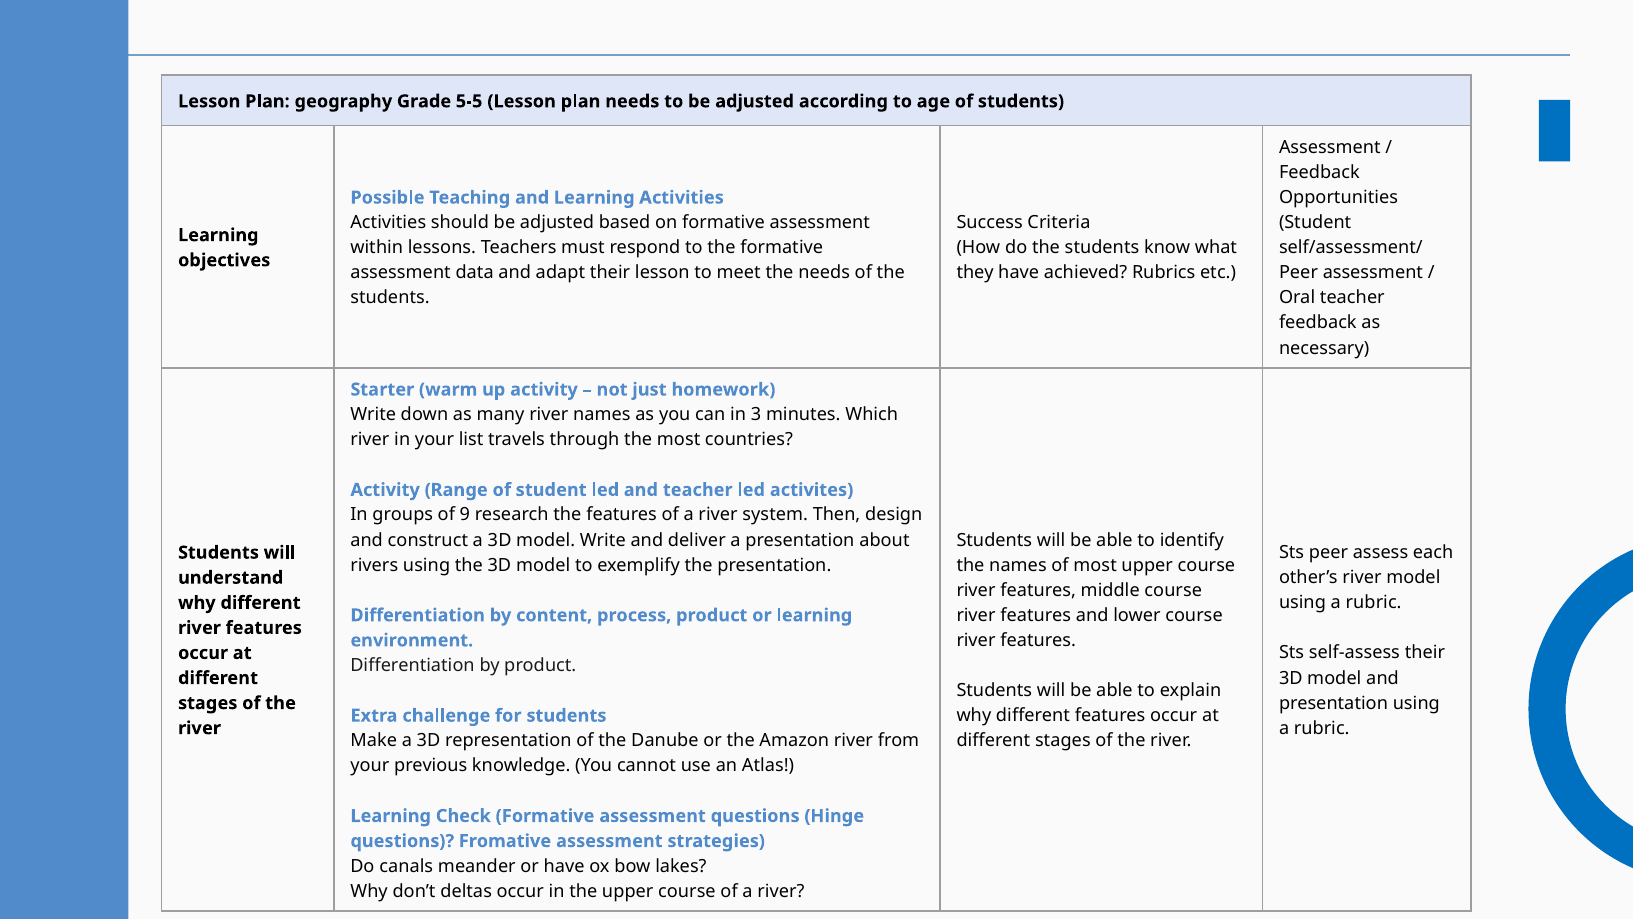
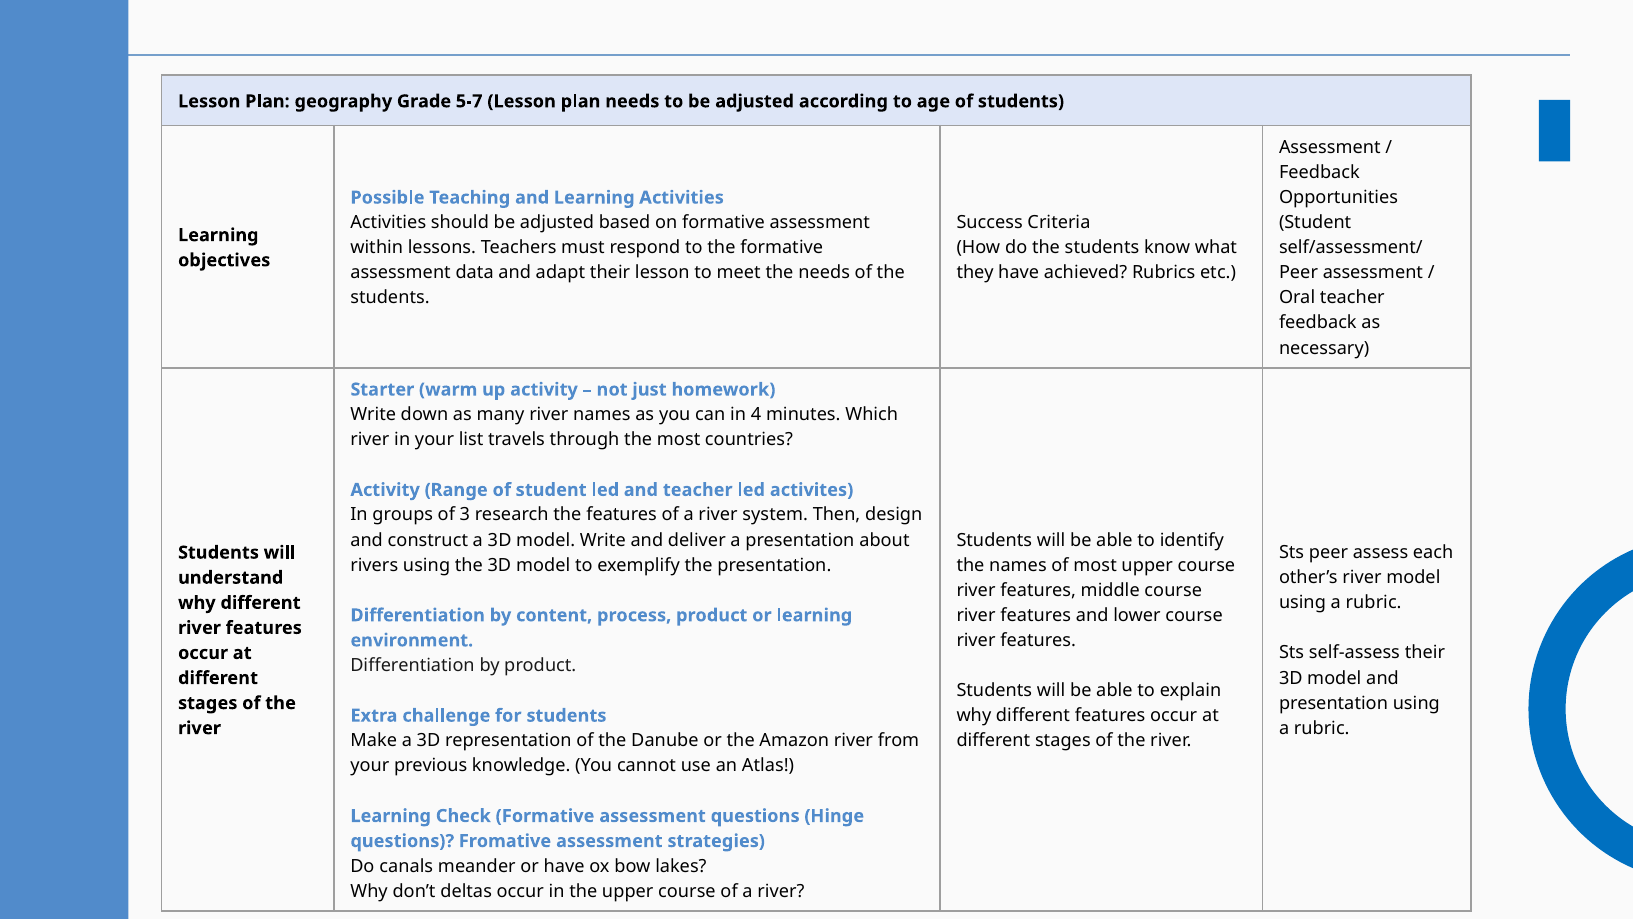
5-5: 5-5 -> 5-7
3: 3 -> 4
9: 9 -> 3
